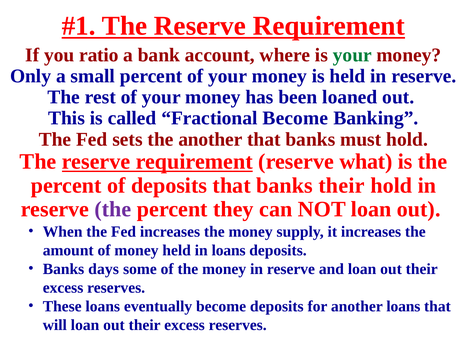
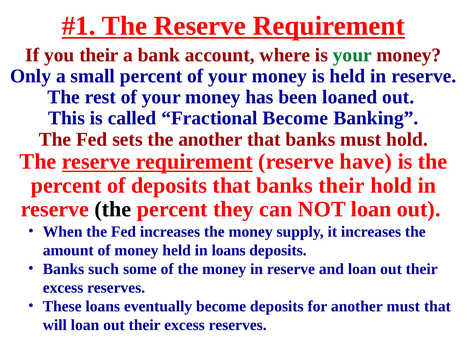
you ratio: ratio -> their
what: what -> have
the at (113, 209) colour: purple -> black
days: days -> such
another loans: loans -> must
